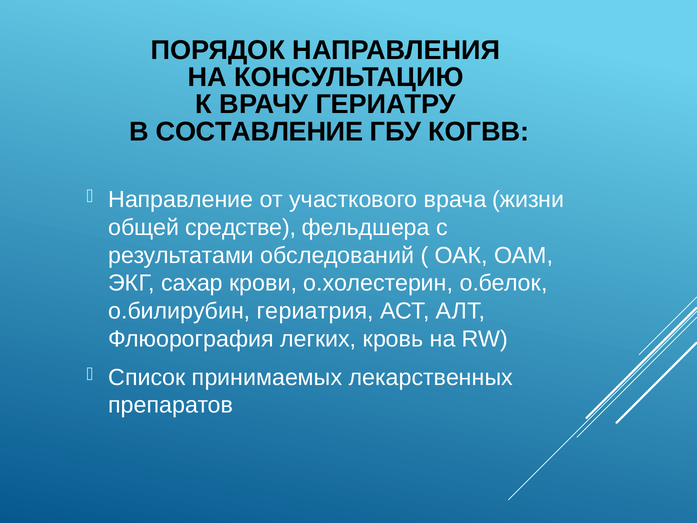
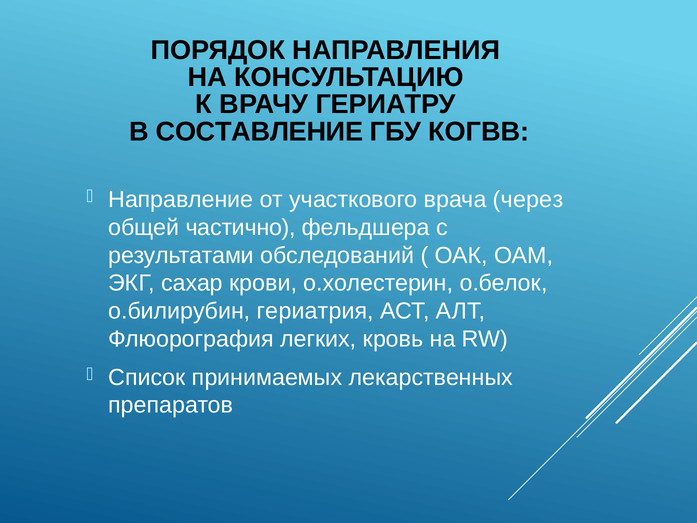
жизни: жизни -> через
средстве: средстве -> частично
